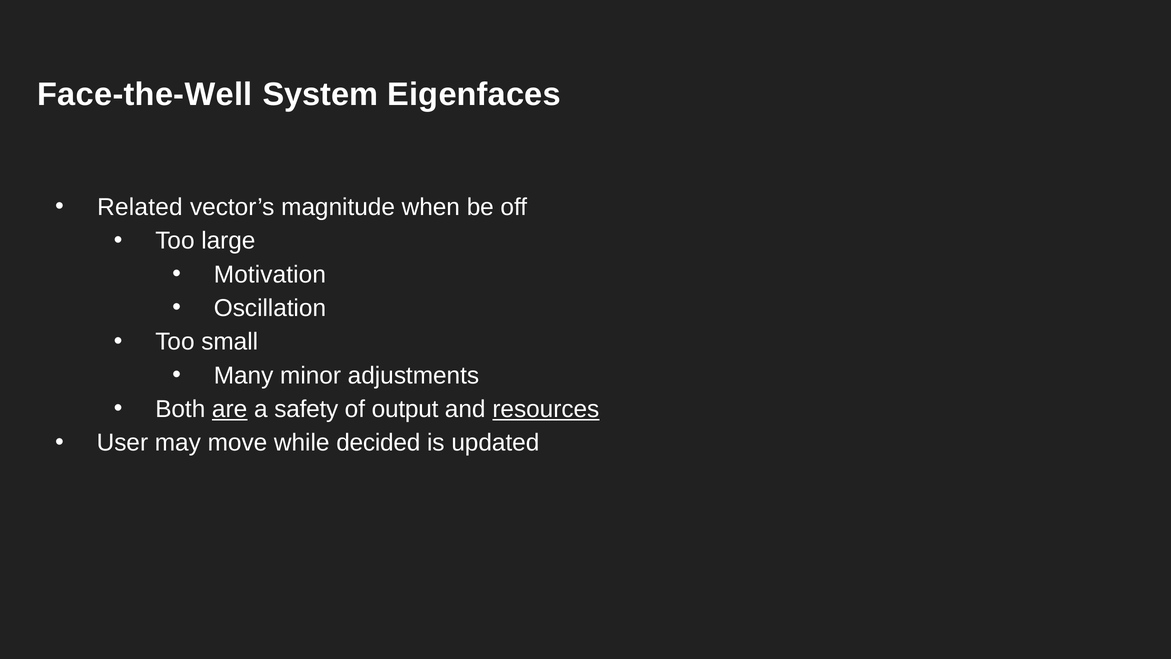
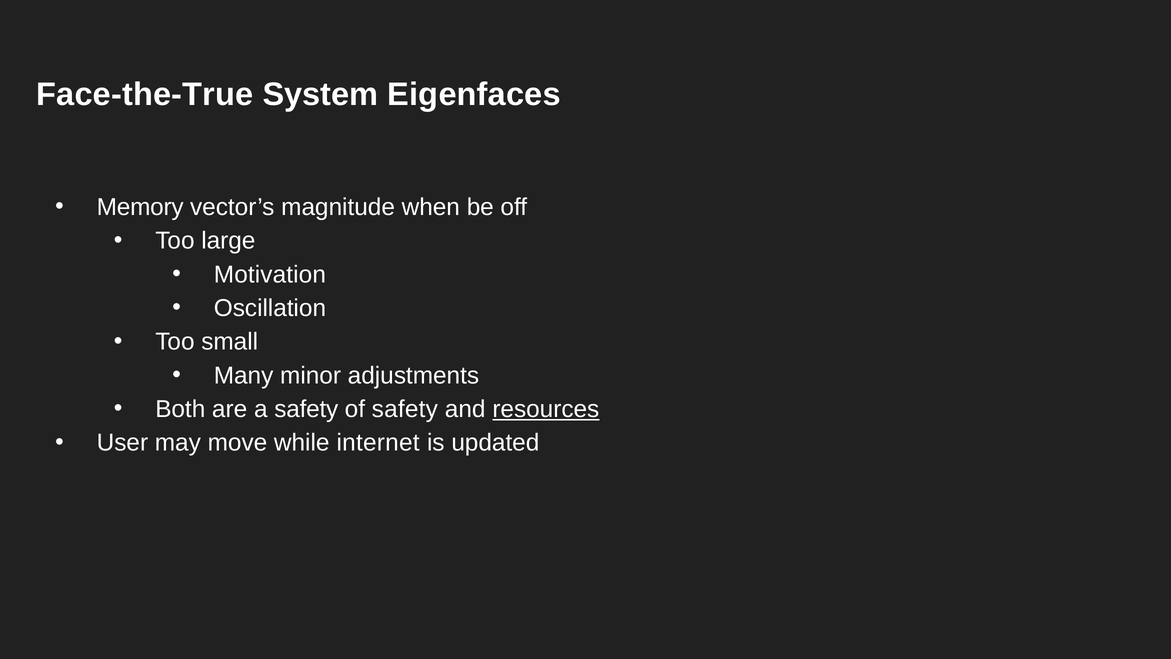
Face-the-Well: Face-the-Well -> Face-the-True
Related: Related -> Memory
are underline: present -> none
of output: output -> safety
decided: decided -> internet
